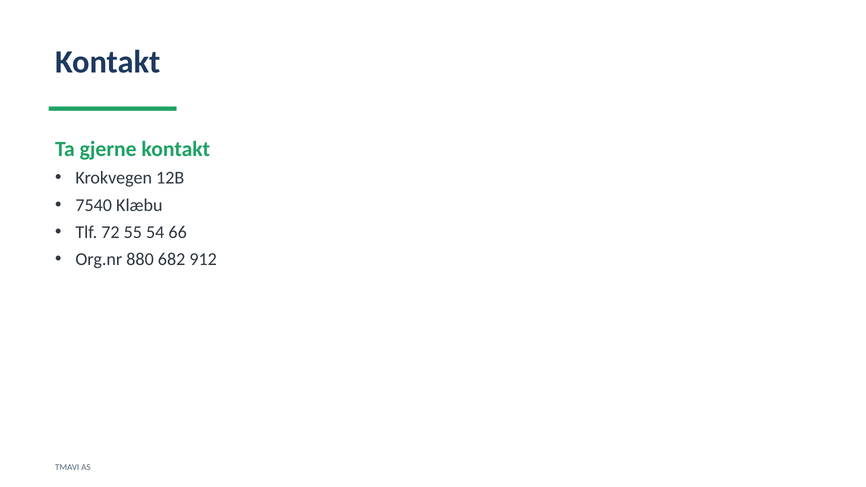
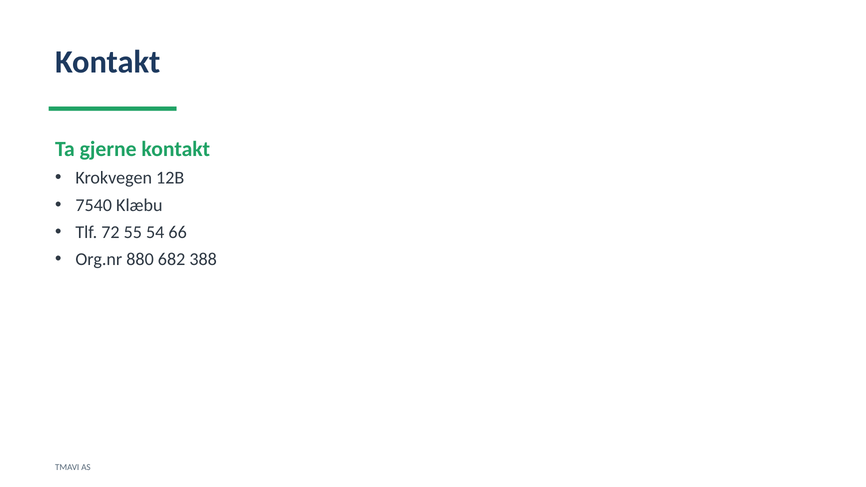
912: 912 -> 388
